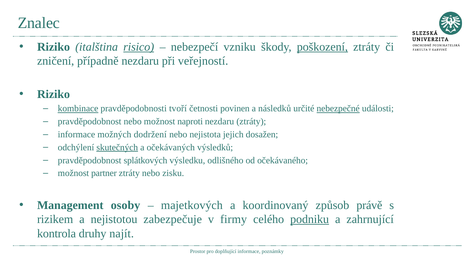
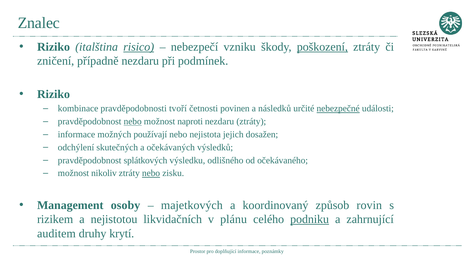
veřejností: veřejností -> podmínek
kombinace underline: present -> none
nebo at (133, 121) underline: none -> present
dodržení: dodržení -> používají
skutečných underline: present -> none
partner: partner -> nikoliv
nebo at (151, 173) underline: none -> present
právě: právě -> rovin
zabezpečuje: zabezpečuje -> likvidačních
firmy: firmy -> plánu
kontrola: kontrola -> auditem
najít: najít -> krytí
